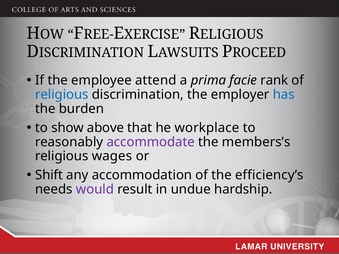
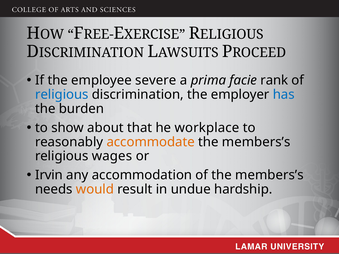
attend: attend -> severe
above: above -> about
accommodate colour: purple -> orange
Shift: Shift -> Irvin
of the efficiency’s: efficiency’s -> members’s
would colour: purple -> orange
